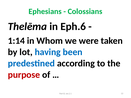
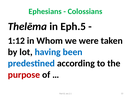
Eph.6: Eph.6 -> Eph.5
1:14: 1:14 -> 1:12
